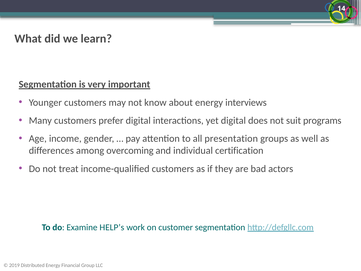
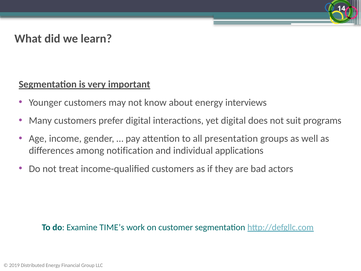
overcoming: overcoming -> notification
certification: certification -> applications
HELP’s: HELP’s -> TIME’s
